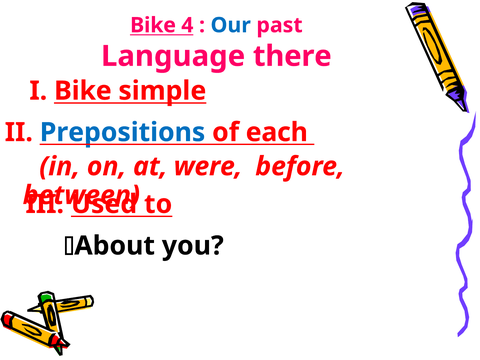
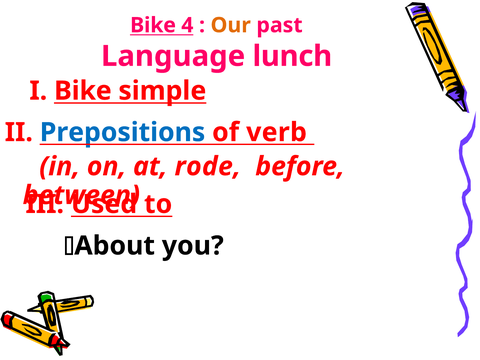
Our colour: blue -> orange
there: there -> lunch
each: each -> verb
were: were -> rode
